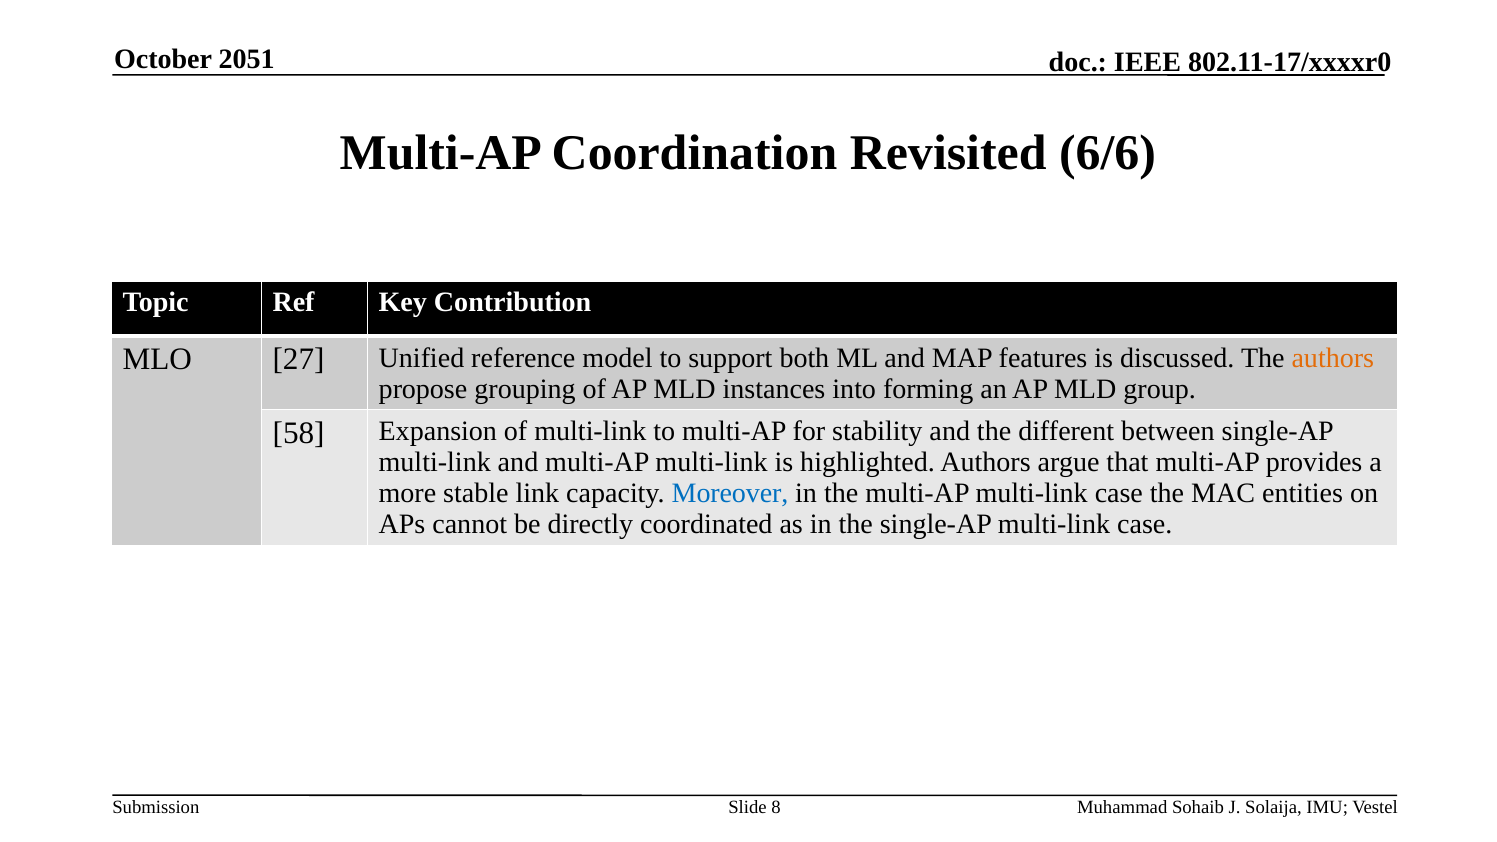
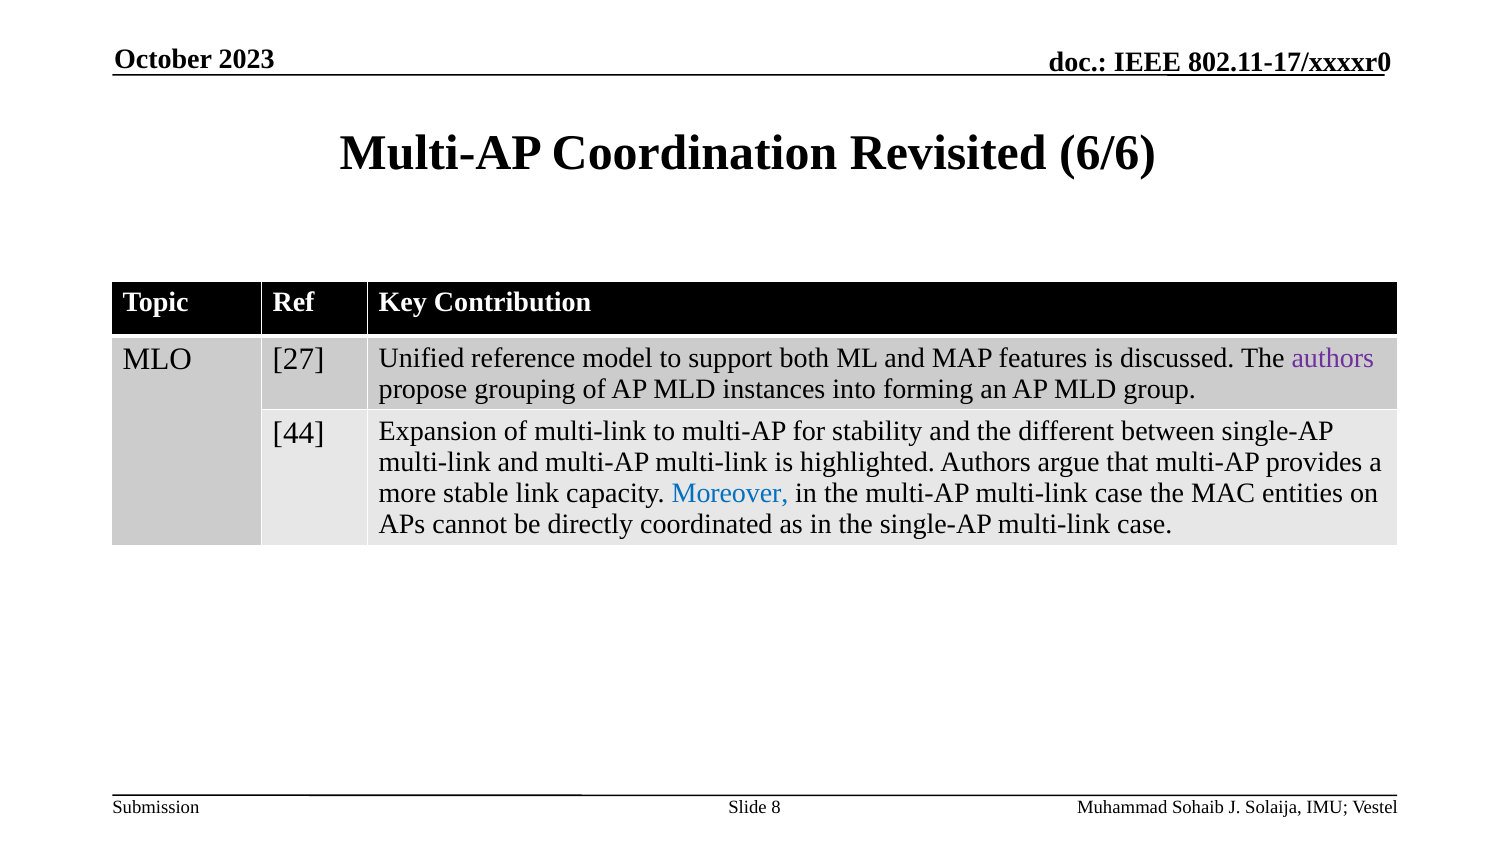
2051: 2051 -> 2023
authors at (1333, 358) colour: orange -> purple
58: 58 -> 44
